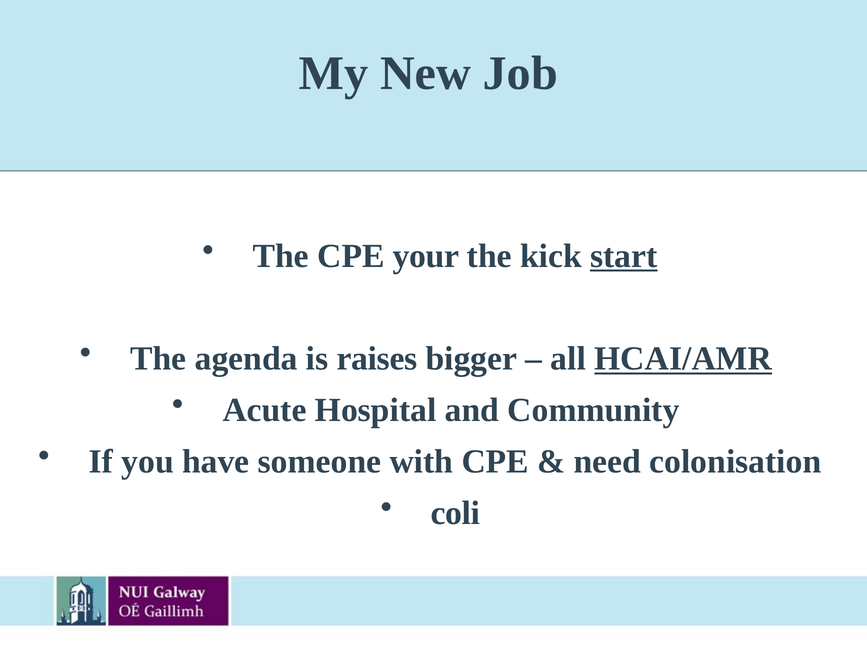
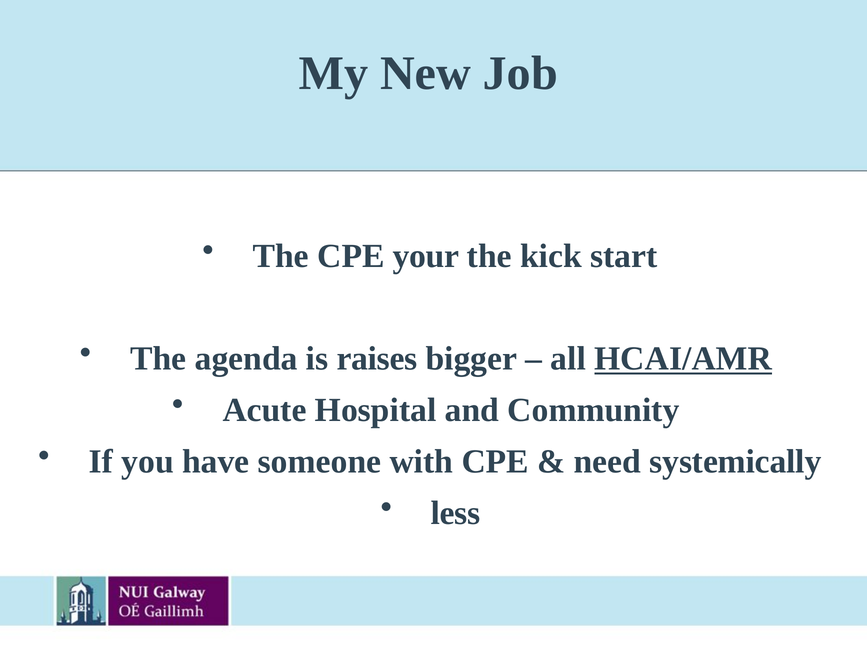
start underline: present -> none
colonisation: colonisation -> systemically
coli: coli -> less
